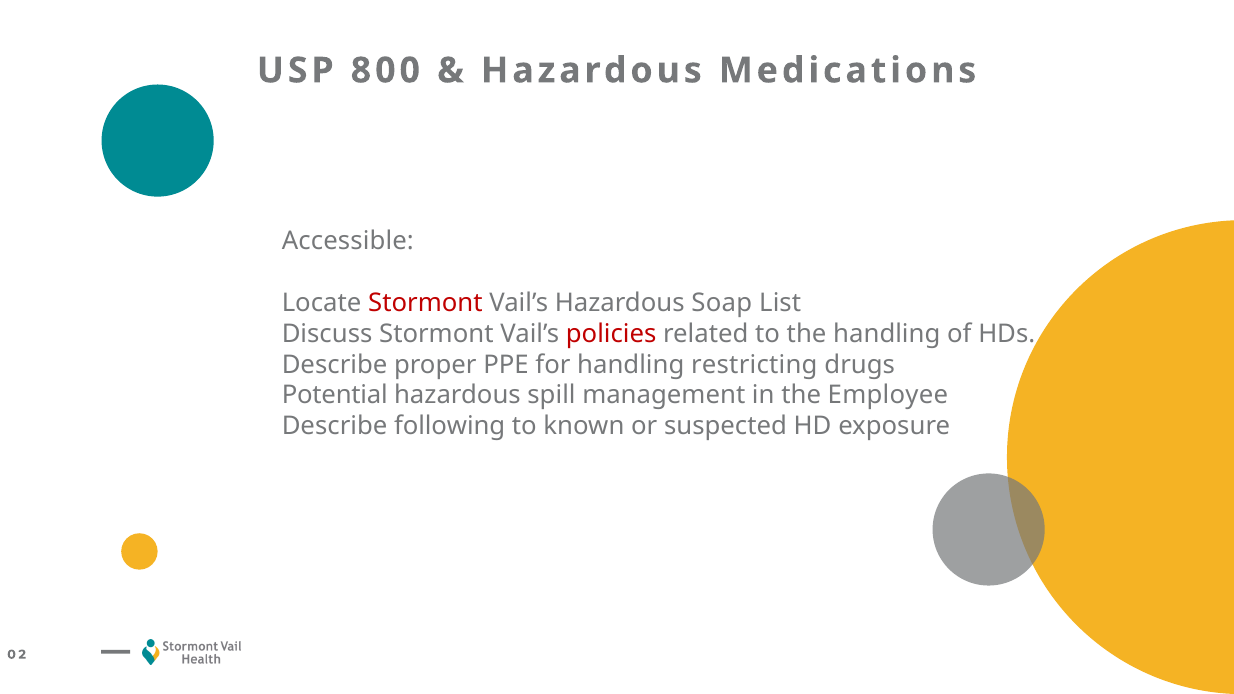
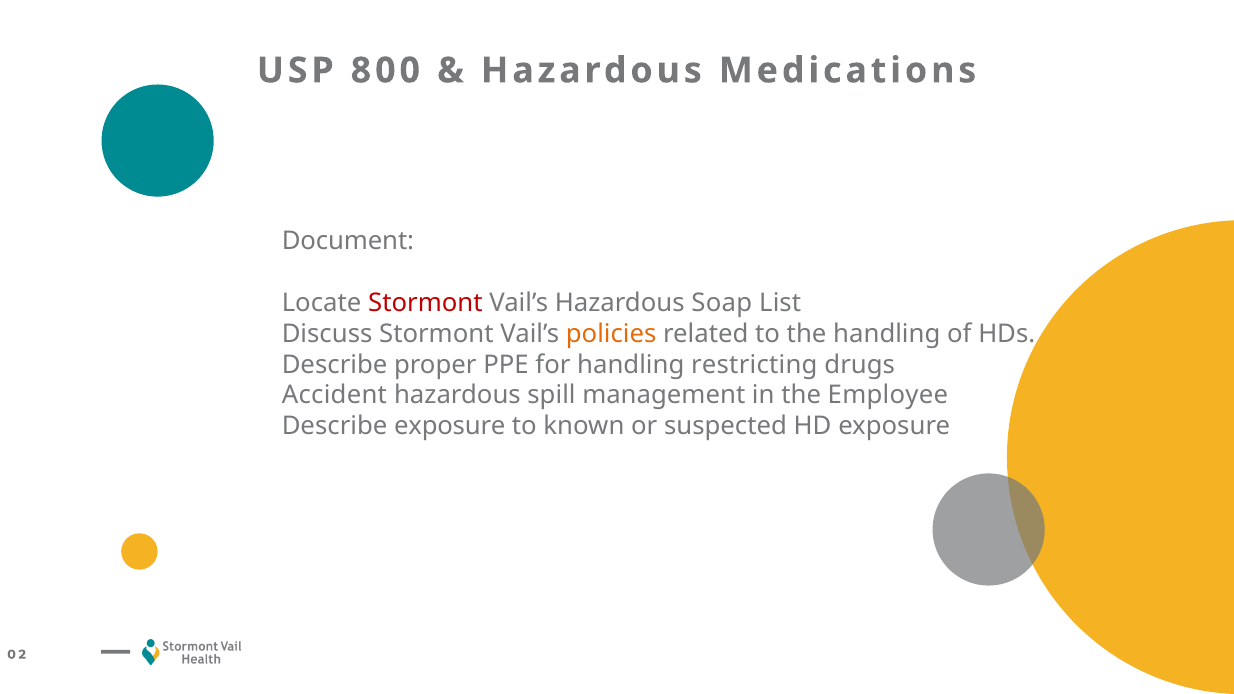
Accessible: Accessible -> Document
policies colour: red -> orange
Potential: Potential -> Accident
Describe following: following -> exposure
